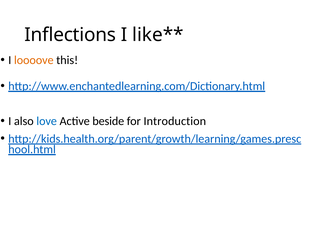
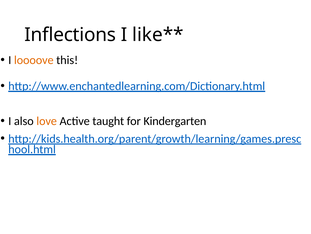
love colour: blue -> orange
beside: beside -> taught
Introduction: Introduction -> Kindergarten
